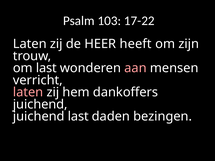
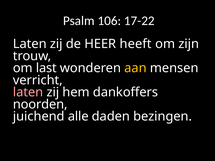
103: 103 -> 106
aan colour: pink -> yellow
juichend at (40, 104): juichend -> noorden
juichend last: last -> alle
